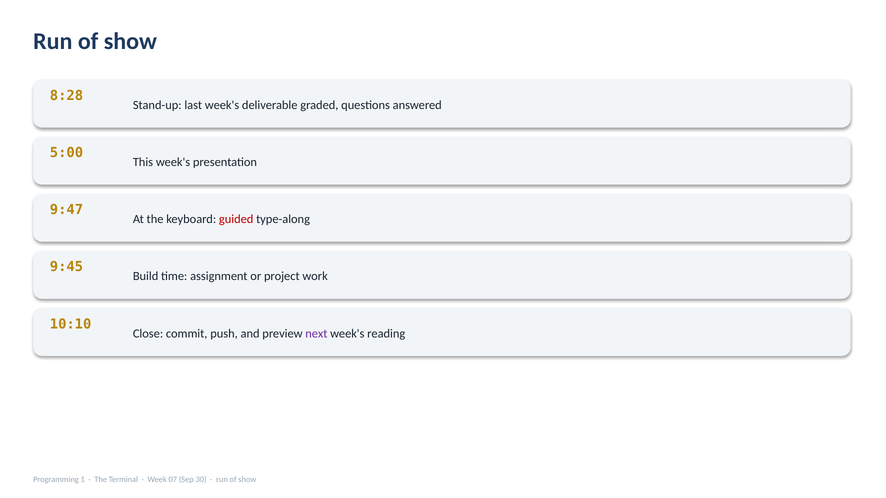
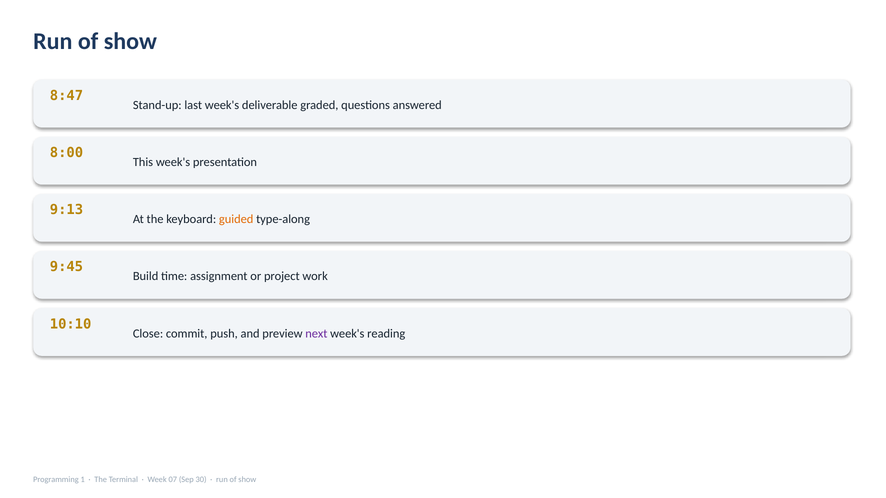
8:28: 8:28 -> 8:47
5:00: 5:00 -> 8:00
9:47: 9:47 -> 9:13
guided colour: red -> orange
